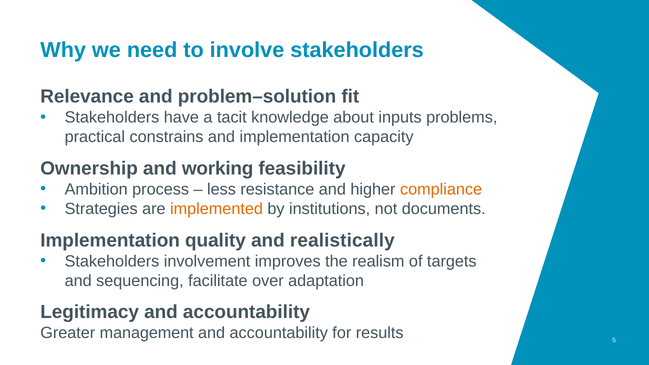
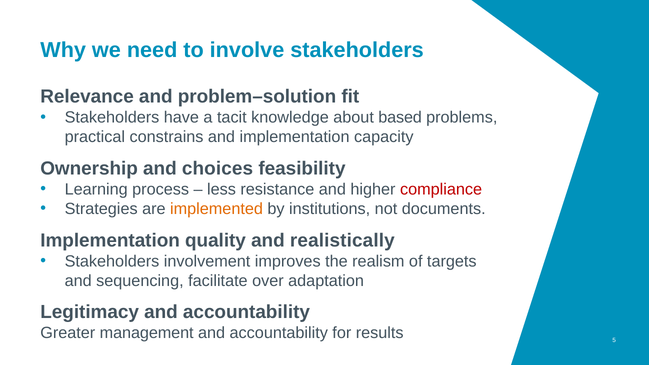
inputs: inputs -> based
working: working -> choices
Ambition: Ambition -> Learning
compliance colour: orange -> red
